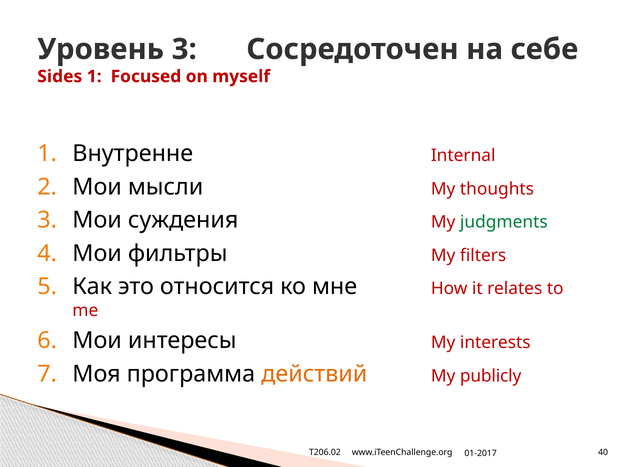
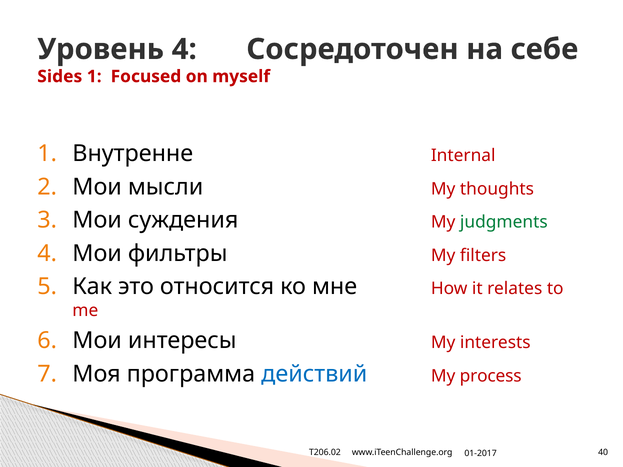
Уровень 3: 3 -> 4
действий colour: orange -> blue
publicly: publicly -> process
